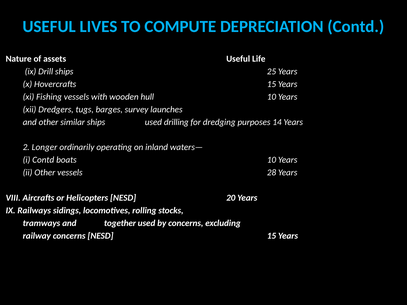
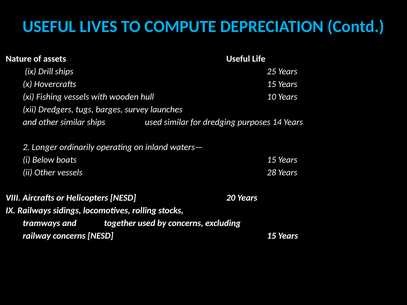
used drilling: drilling -> similar
i Contd: Contd -> Below
boats 10: 10 -> 15
